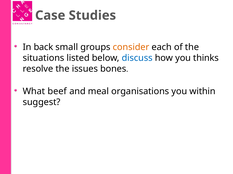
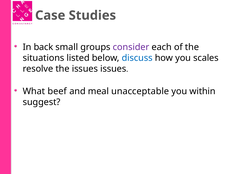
consider colour: orange -> purple
thinks: thinks -> scales
issues bones: bones -> issues
organisations: organisations -> unacceptable
